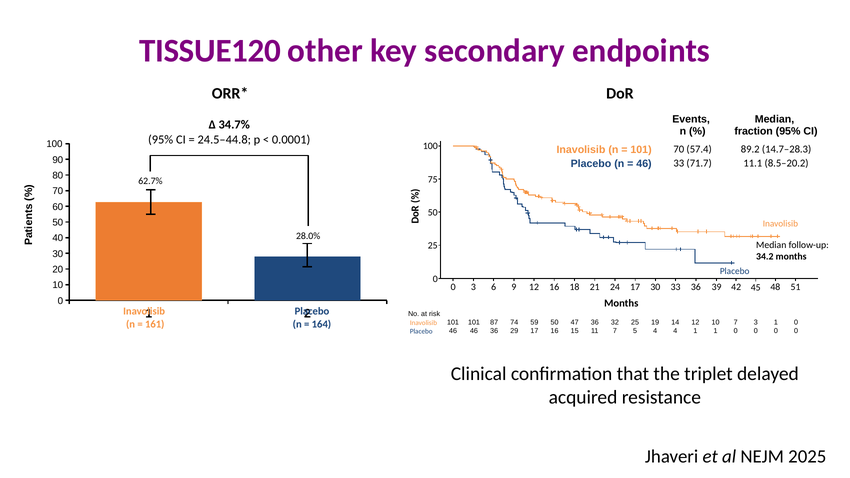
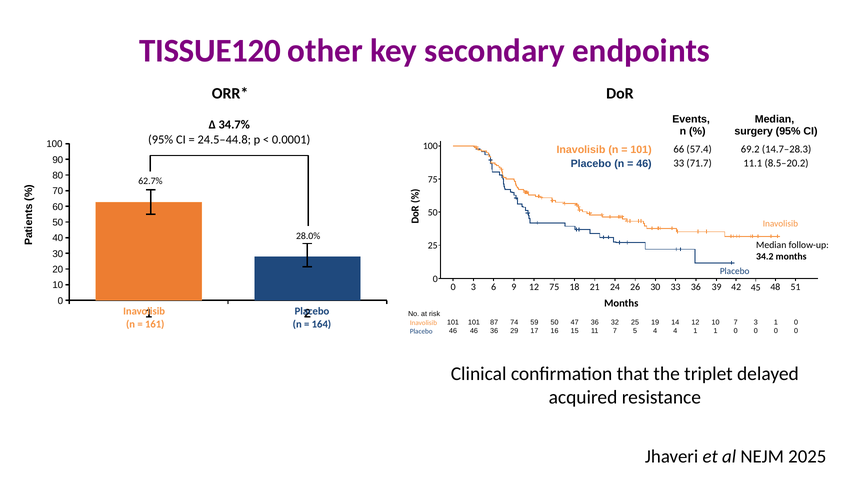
fraction: fraction -> surgery
101 70: 70 -> 66
89.2: 89.2 -> 69.2
12 16: 16 -> 75
24 17: 17 -> 26
